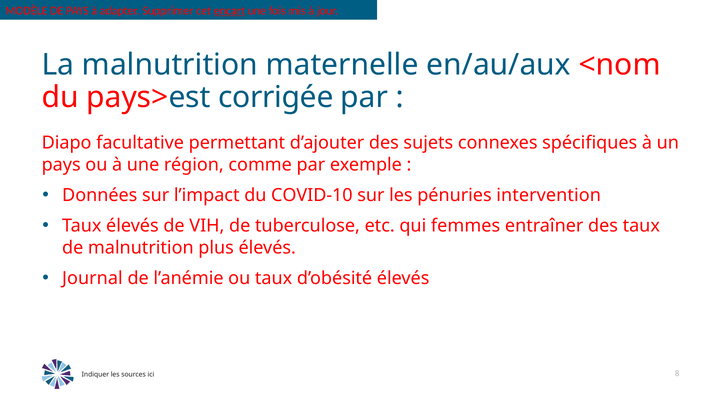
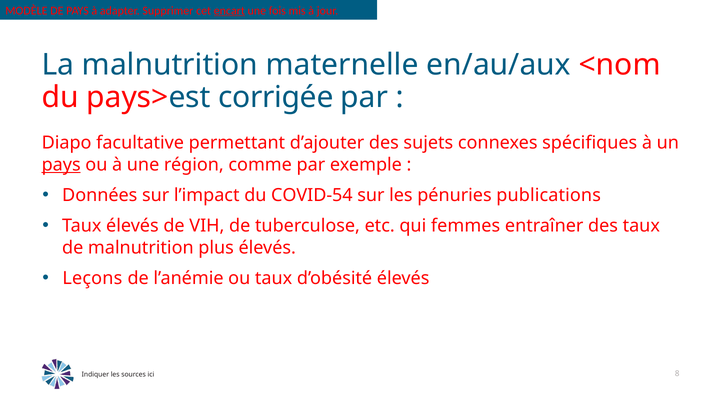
pays at (61, 164) underline: none -> present
COVID-10: COVID-10 -> COVID-54
intervention: intervention -> publications
Journal: Journal -> Leçons
